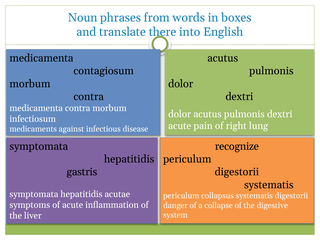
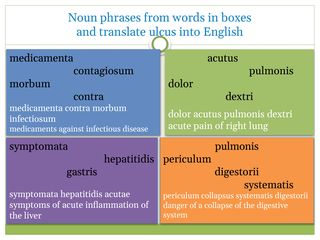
there: there -> ulcus
recognize at (237, 146): recognize -> pulmonis
